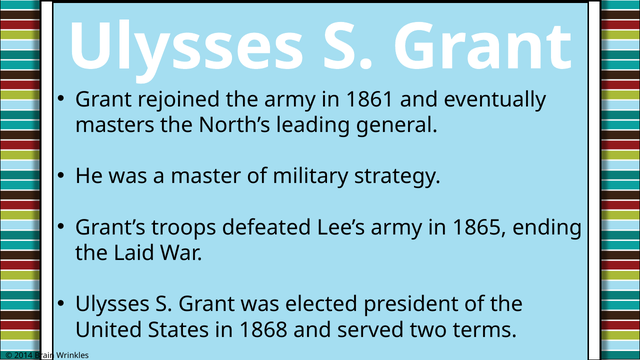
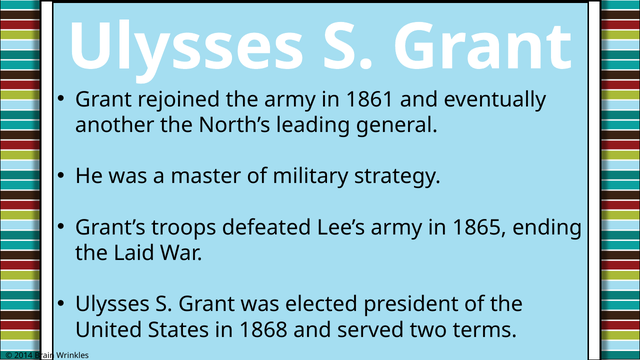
masters: masters -> another
